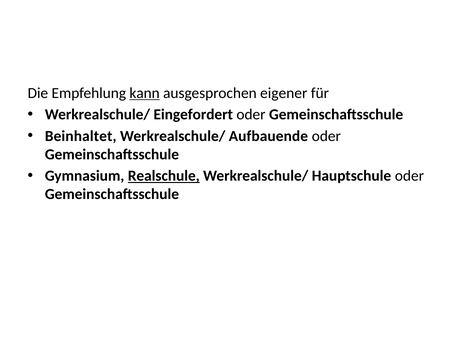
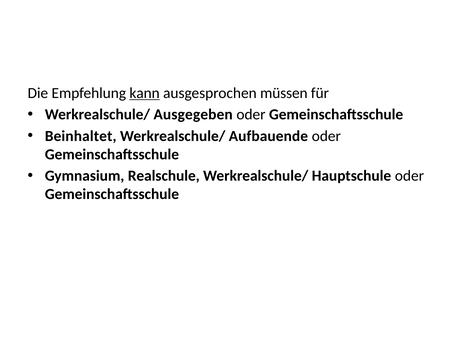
eigener: eigener -> müssen
Eingefordert: Eingefordert -> Ausgegeben
Realschule underline: present -> none
